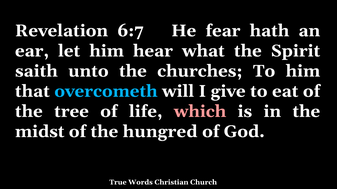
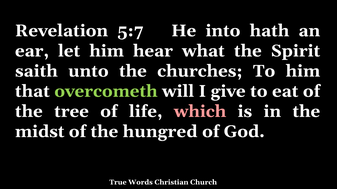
6:7: 6:7 -> 5:7
fear: fear -> into
overcometh colour: light blue -> light green
